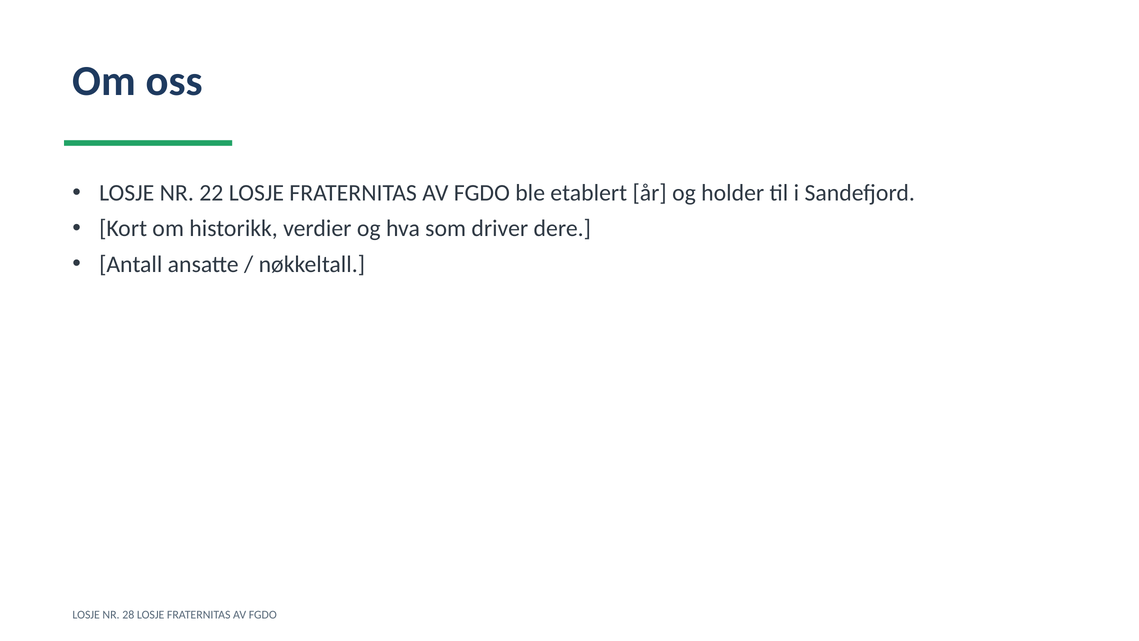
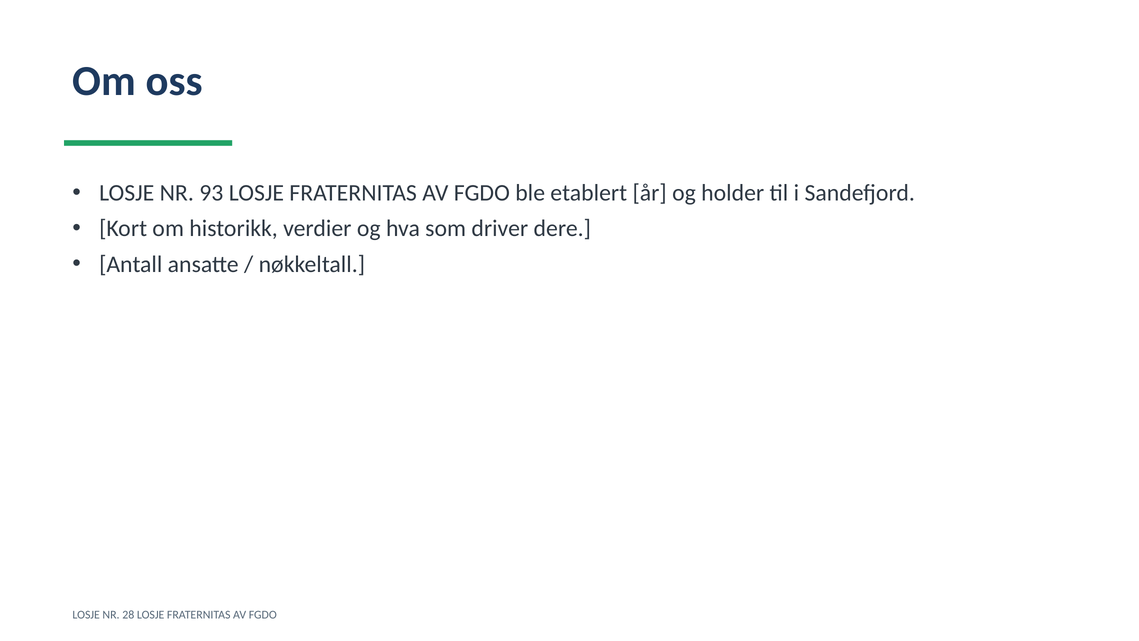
22: 22 -> 93
